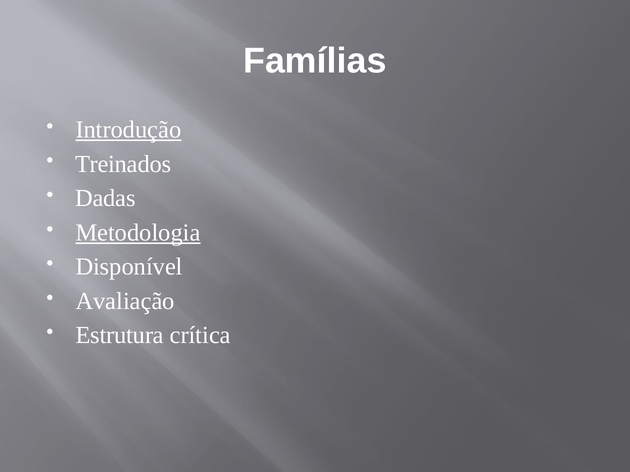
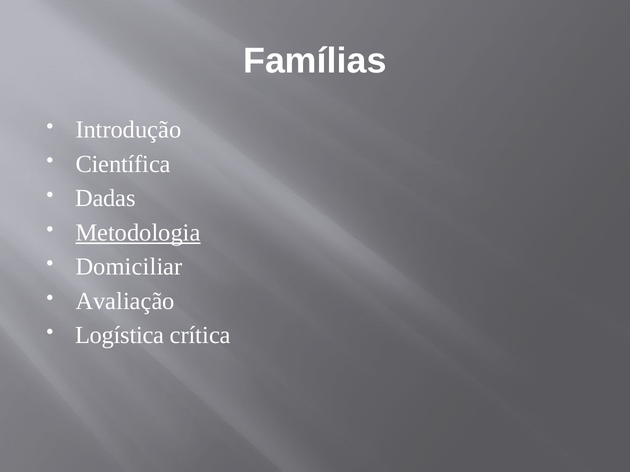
Introdução underline: present -> none
Treinados: Treinados -> Científica
Disponível: Disponível -> Domiciliar
Estrutura: Estrutura -> Logística
